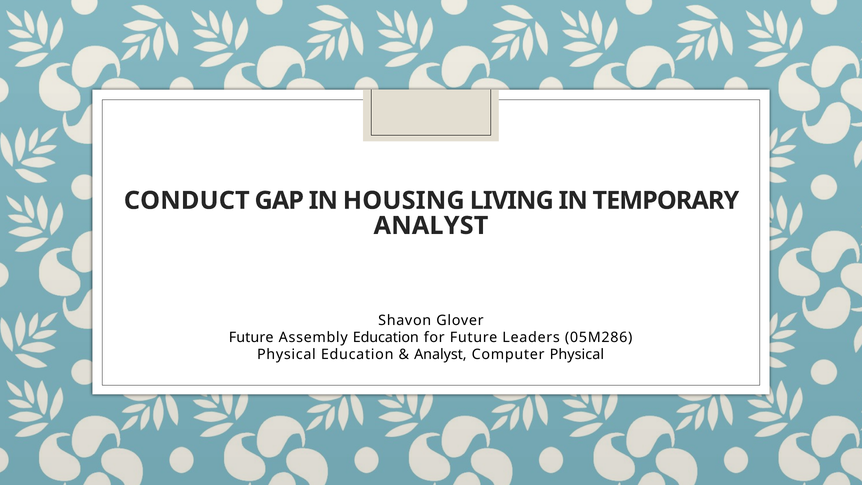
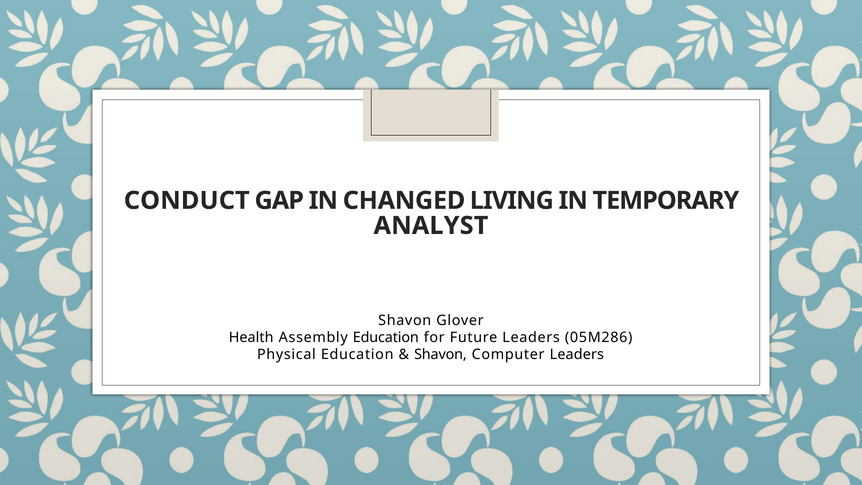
HOUSING: HOUSING -> CHANGED
Future at (251, 337): Future -> Health
Analyst at (440, 355): Analyst -> Shavon
Computer Physical: Physical -> Leaders
